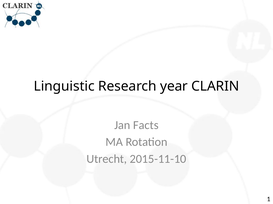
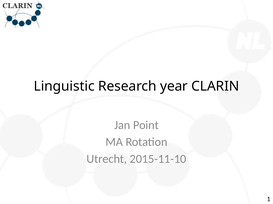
Facts: Facts -> Point
